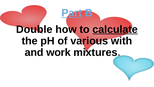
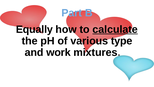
Part underline: present -> none
Double: Double -> Equally
with: with -> type
